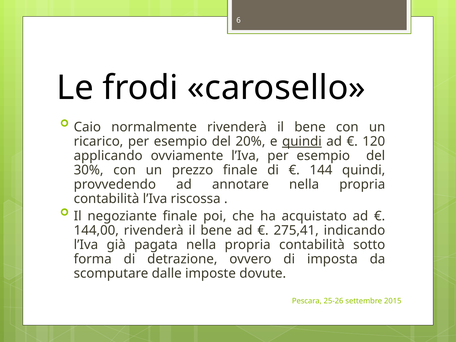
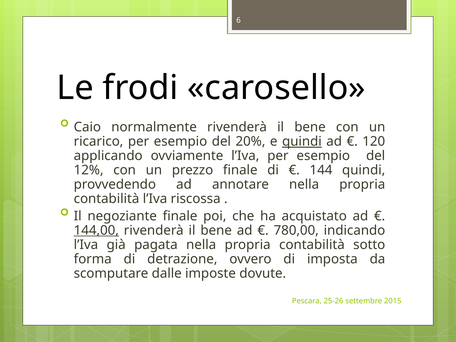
30%: 30% -> 12%
144,00 underline: none -> present
275,41: 275,41 -> 780,00
